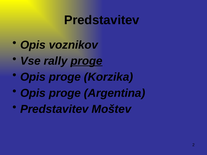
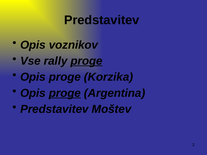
proge at (65, 93) underline: none -> present
